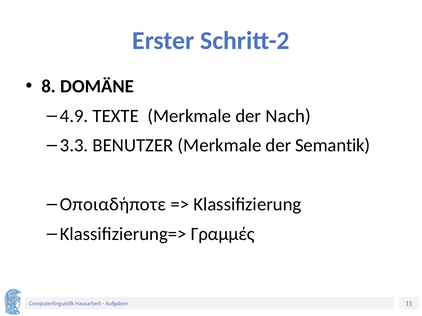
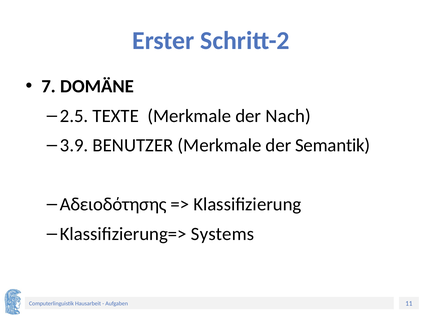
8: 8 -> 7
4.9: 4.9 -> 2.5
3.3: 3.3 -> 3.9
Οποιαδήποτε: Οποιαδήποτε -> Αδειοδότησης
Γραμμές: Γραμμές -> Systems
